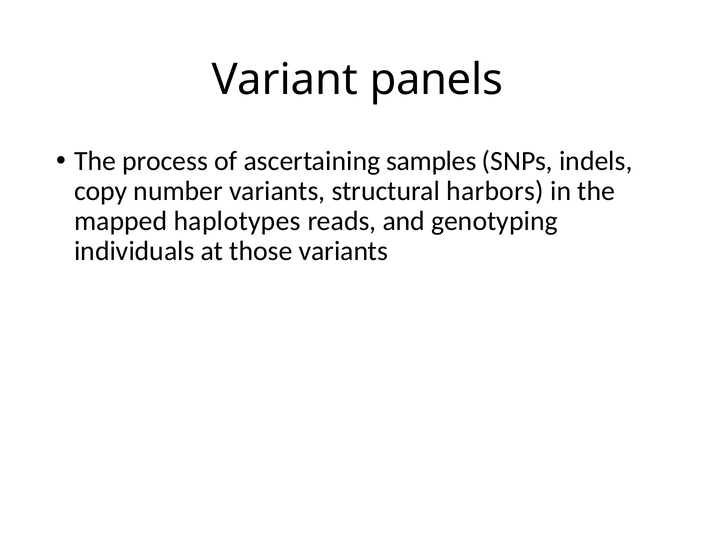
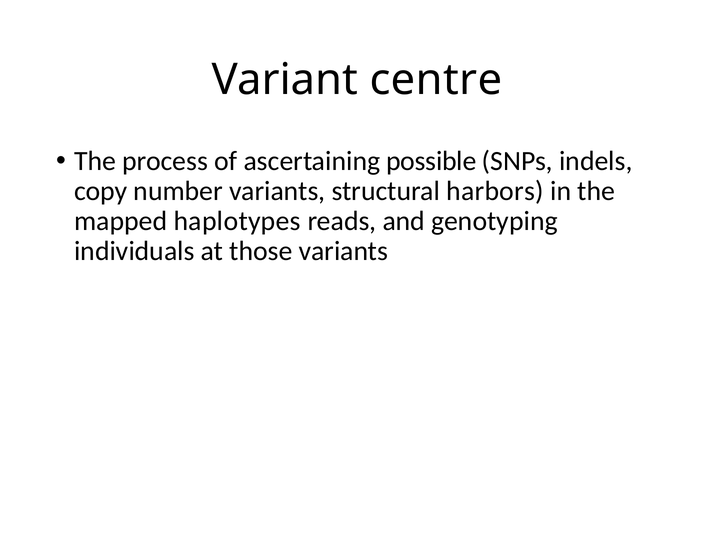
panels: panels -> centre
samples: samples -> possible
